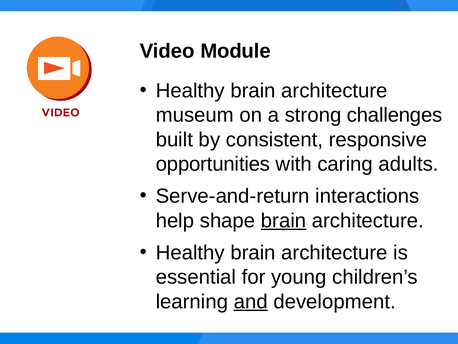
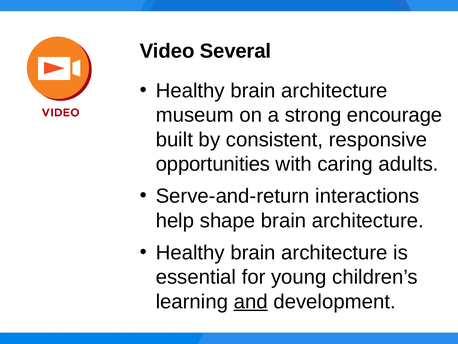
Module: Module -> Several
challenges: challenges -> encourage
brain at (284, 220) underline: present -> none
